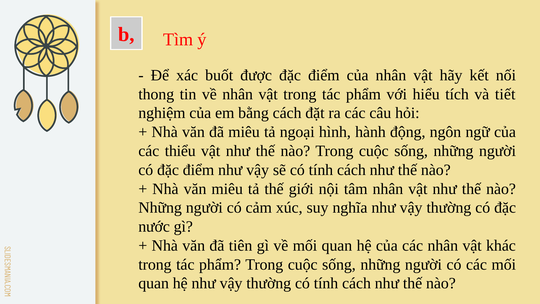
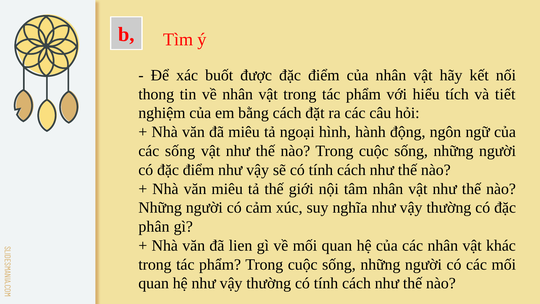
các thiểu: thiểu -> sống
nước: nước -> phân
tiên: tiên -> lien
